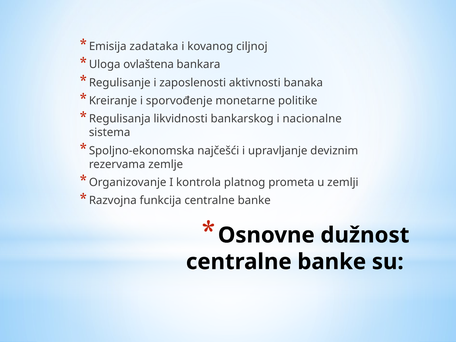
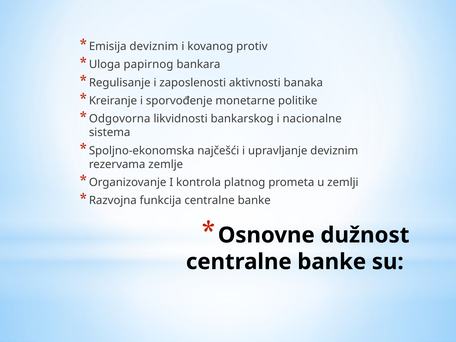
Emisija zadataka: zadataka -> deviznim
ciljnoj: ciljnoj -> protiv
ovlaštena: ovlaštena -> papirnog
Regulisanja: Regulisanja -> Odgovorna
